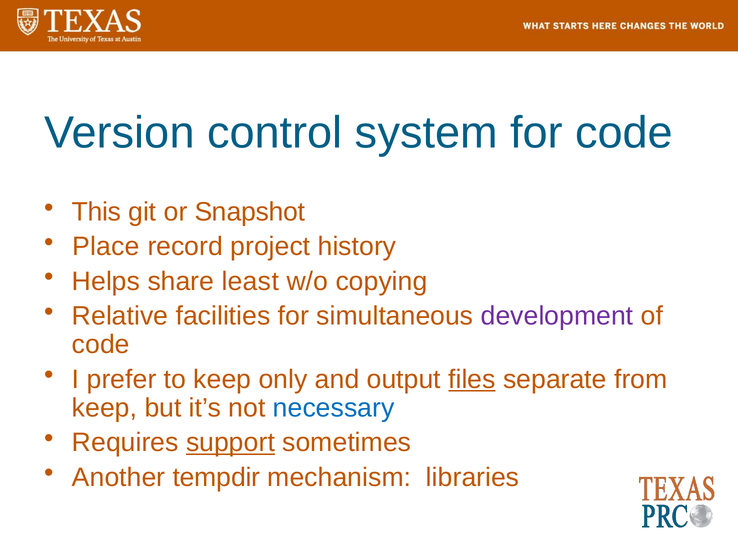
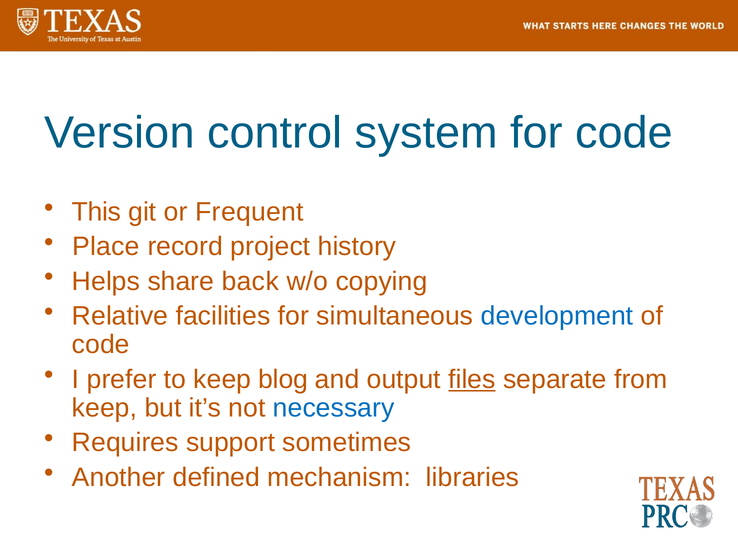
Snapshot: Snapshot -> Frequent
least: least -> back
development colour: purple -> blue
only: only -> blog
support underline: present -> none
tempdir: tempdir -> defined
